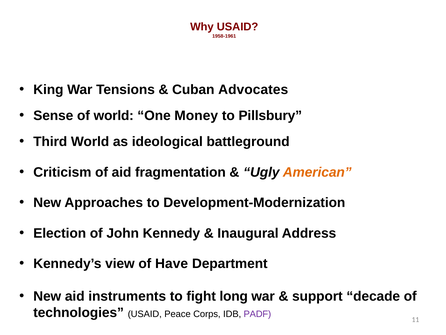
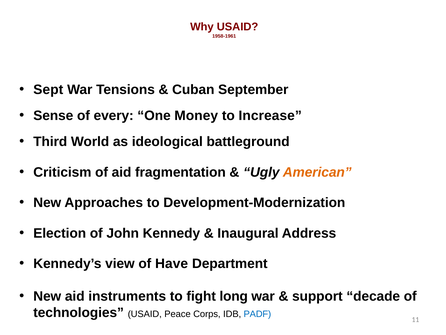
King: King -> Sept
Advocates: Advocates -> September
of world: world -> every
Pillsbury: Pillsbury -> Increase
PADF colour: purple -> blue
